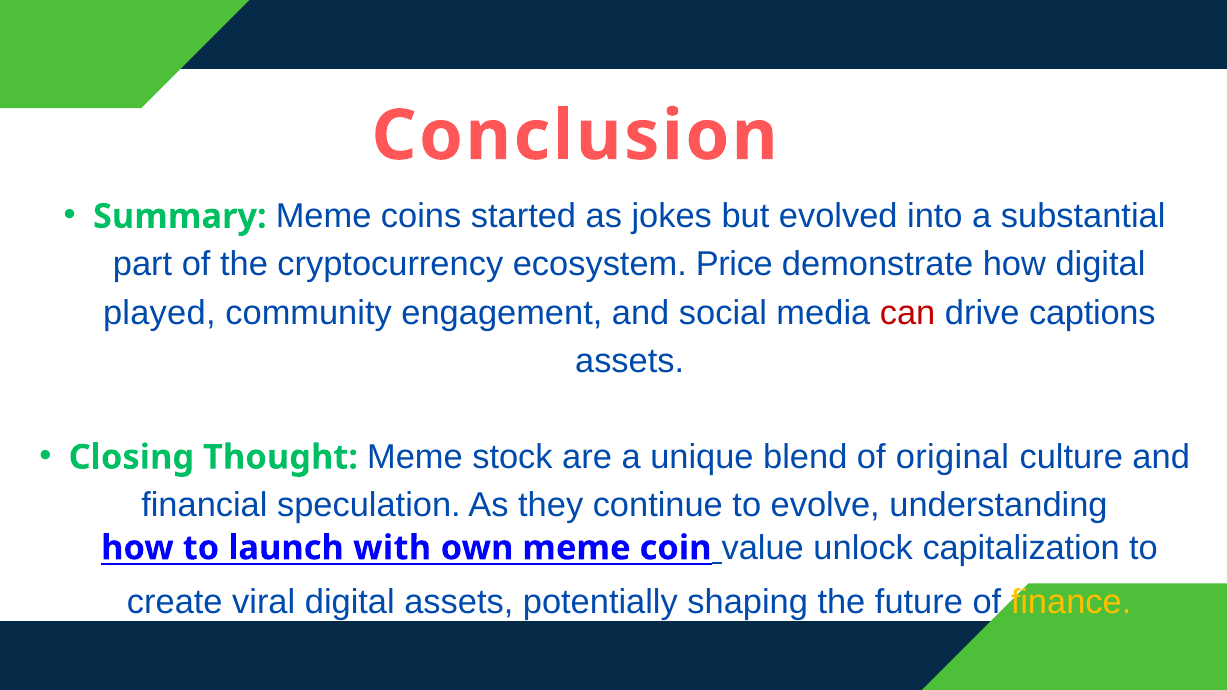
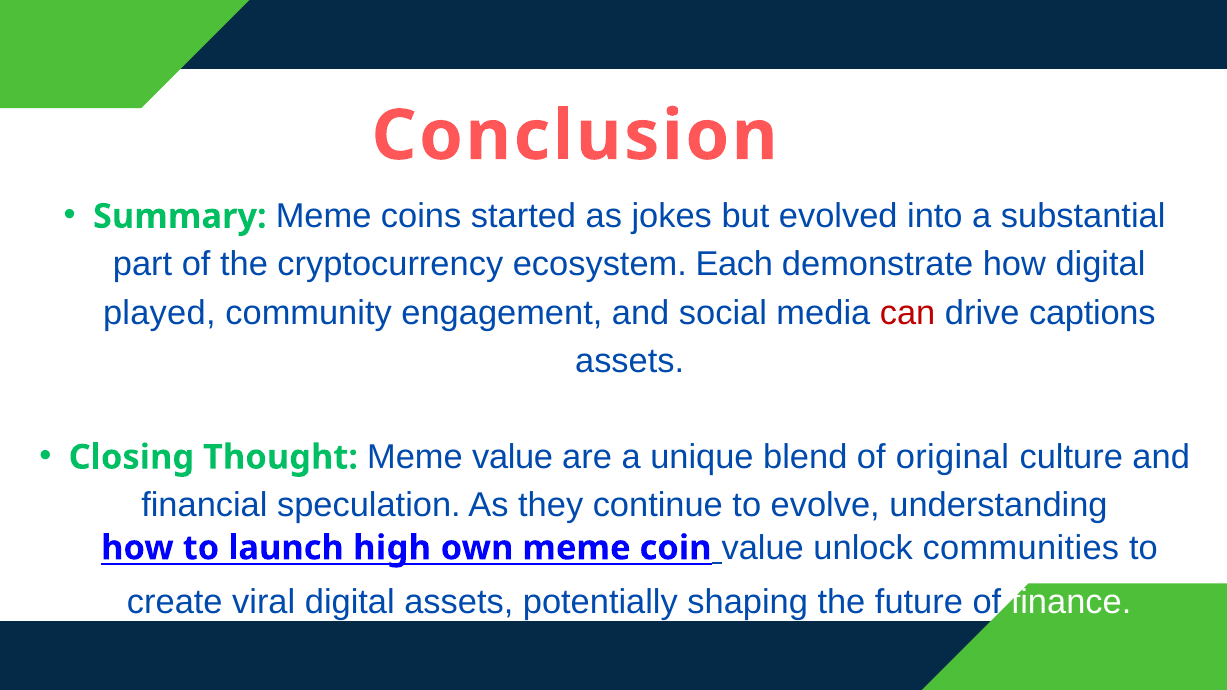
Price: Price -> Each
Meme stock: stock -> value
with: with -> high
capitalization: capitalization -> communities
finance colour: yellow -> white
